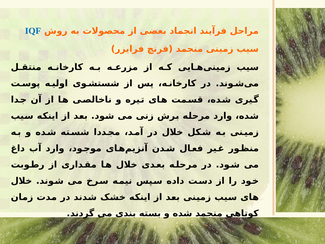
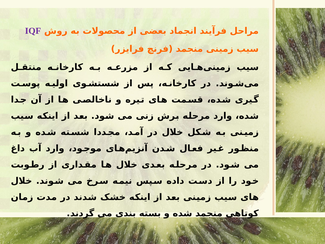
IQF colour: blue -> purple
